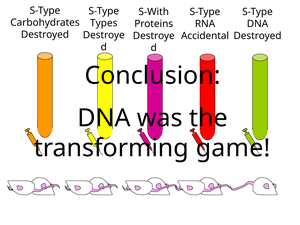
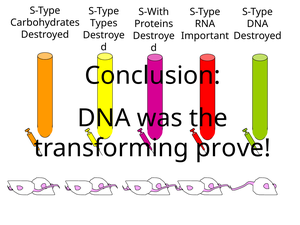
Accidental: Accidental -> Important
game: game -> prove
